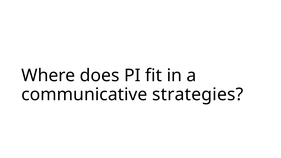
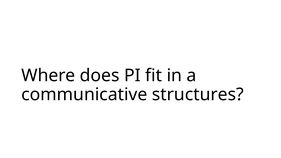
strategies: strategies -> structures
